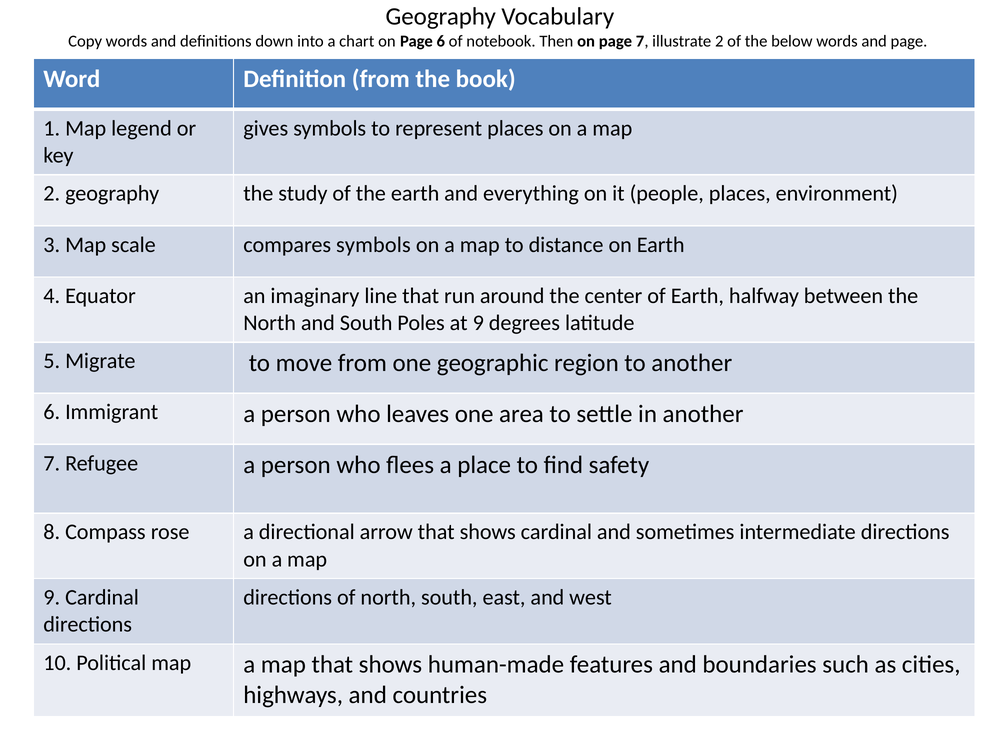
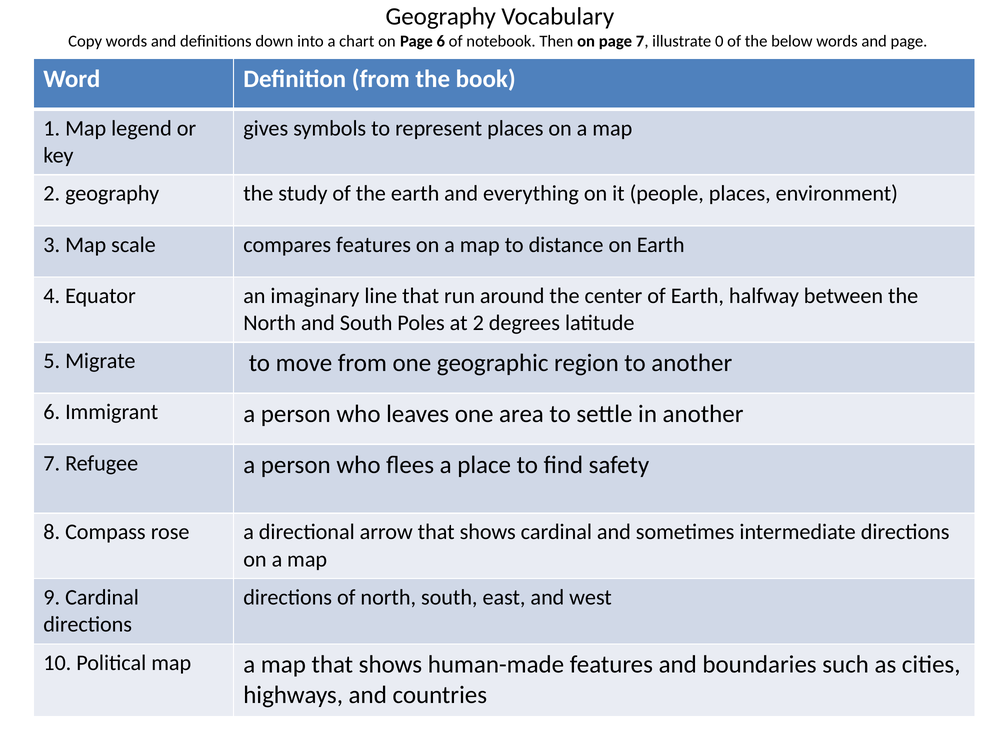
illustrate 2: 2 -> 0
compares symbols: symbols -> features
at 9: 9 -> 2
